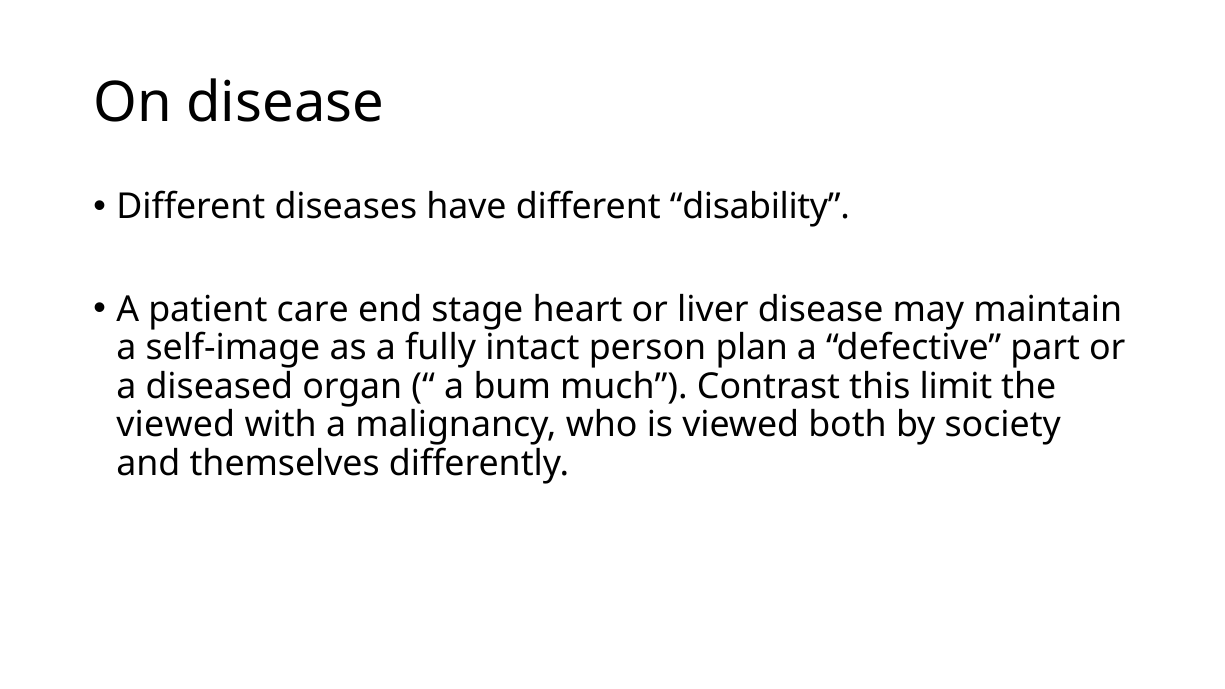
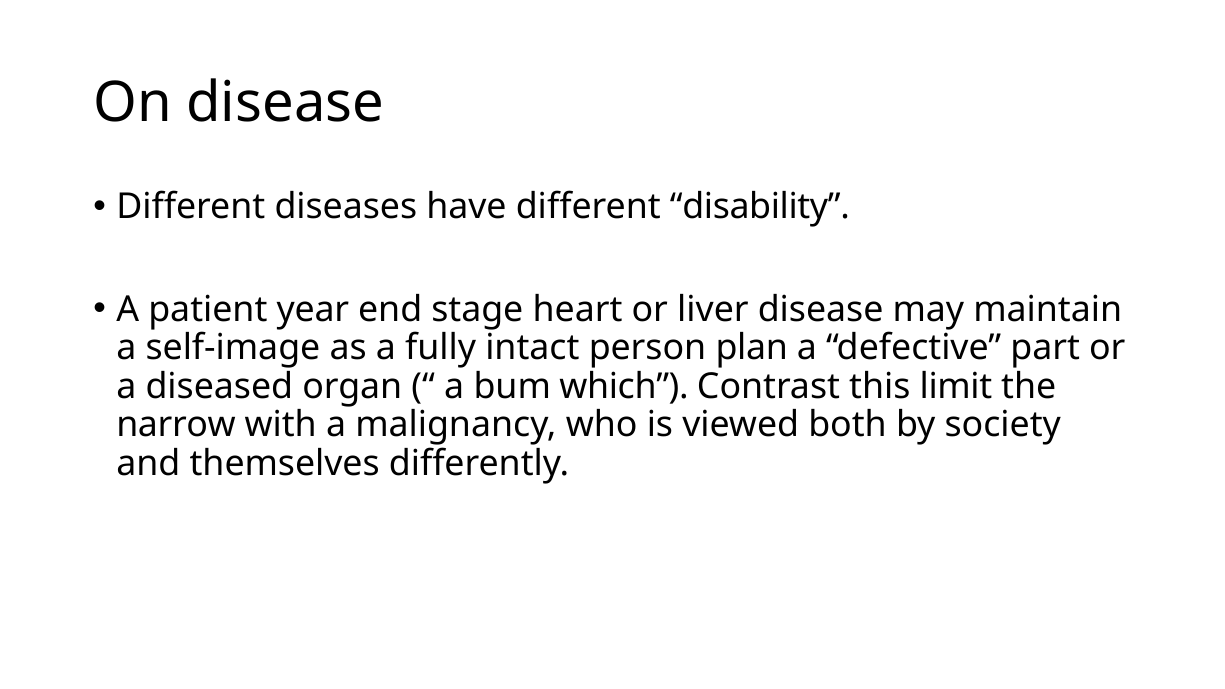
care: care -> year
much: much -> which
viewed at (176, 425): viewed -> narrow
